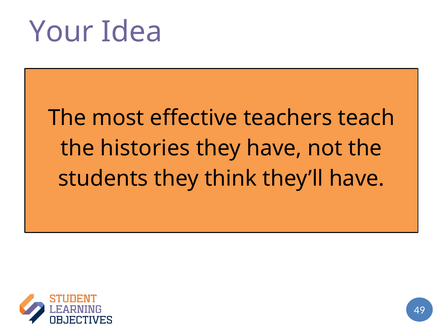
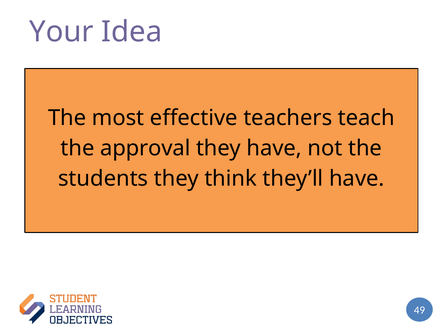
histories: histories -> approval
